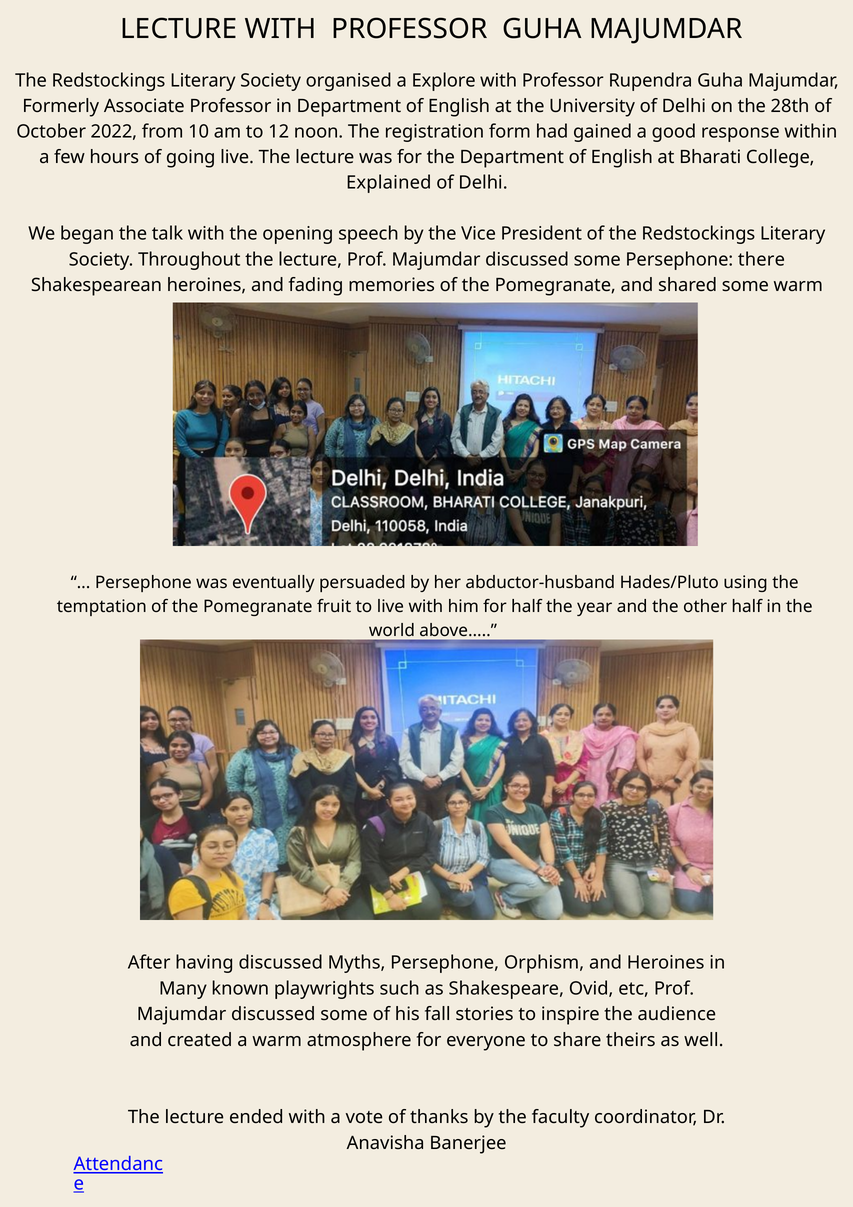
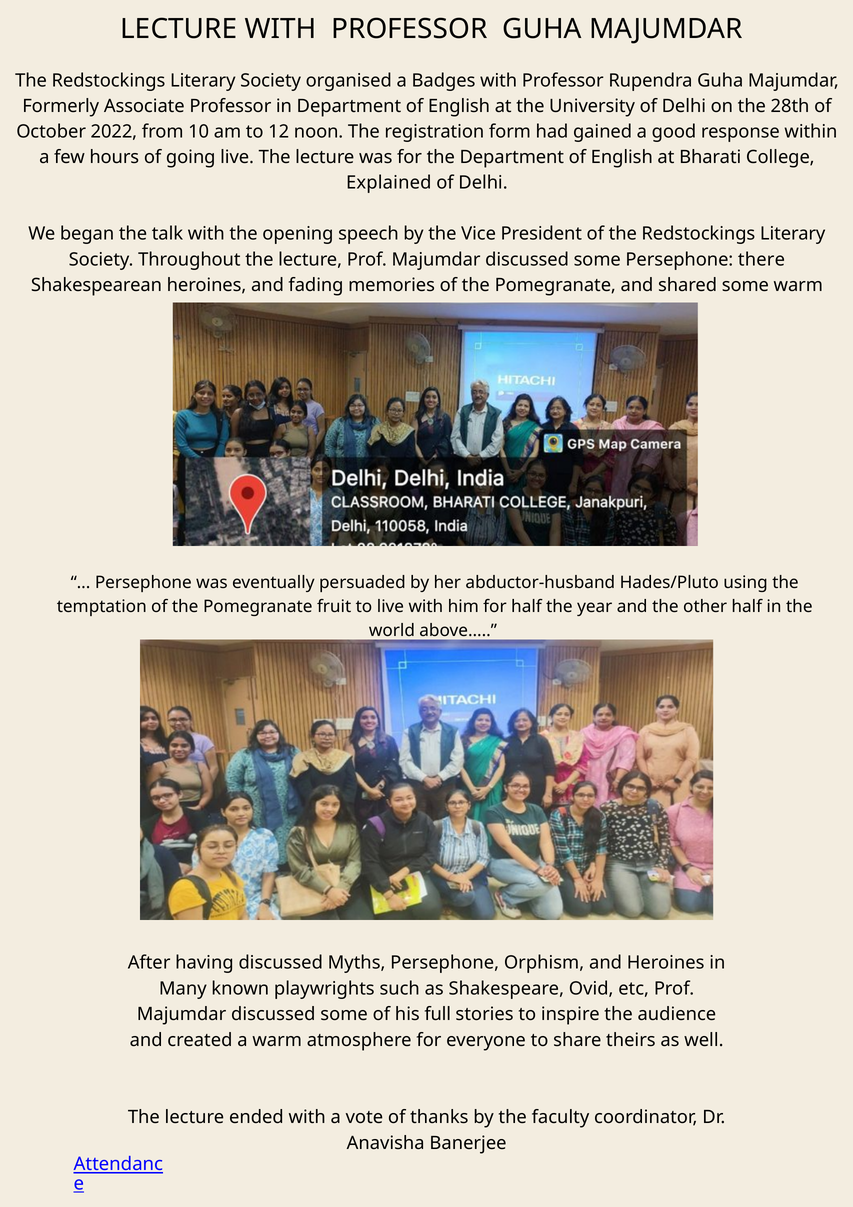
Explore: Explore -> Badges
fall: fall -> full
